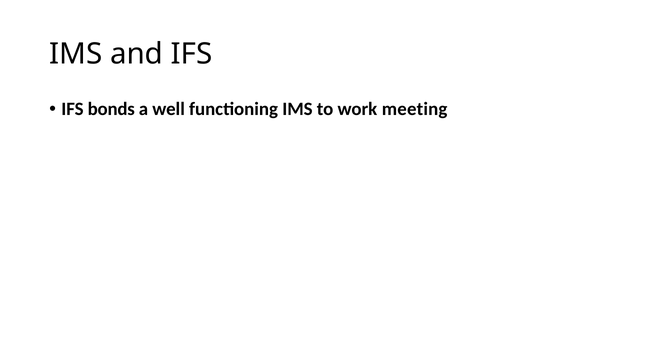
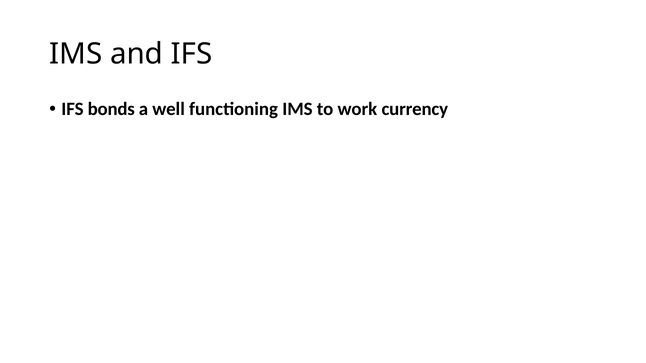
meeting: meeting -> currency
